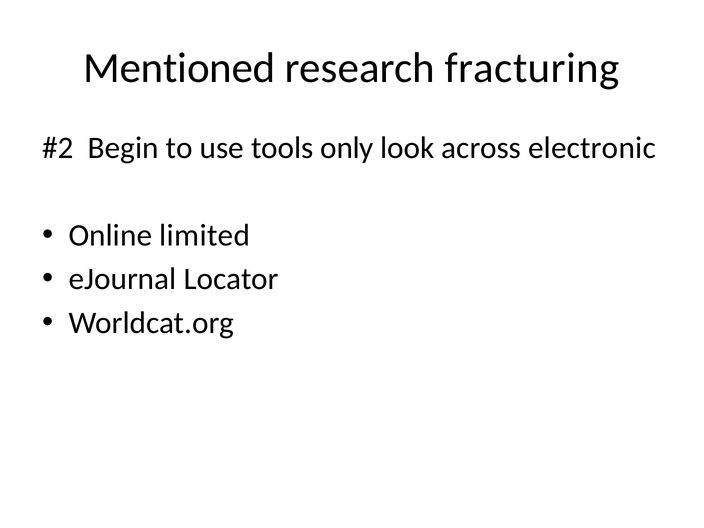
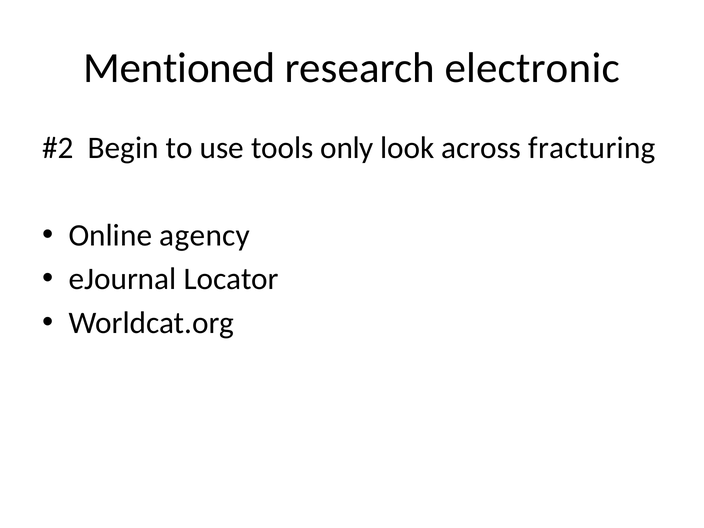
fracturing: fracturing -> electronic
electronic: electronic -> fracturing
limited: limited -> agency
